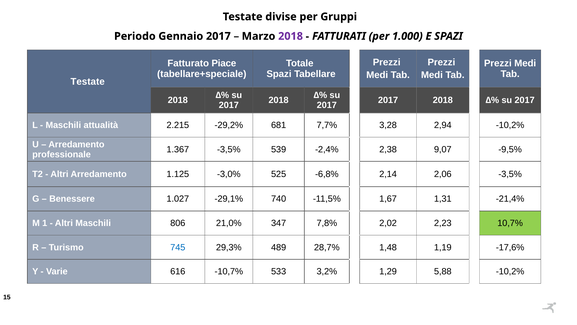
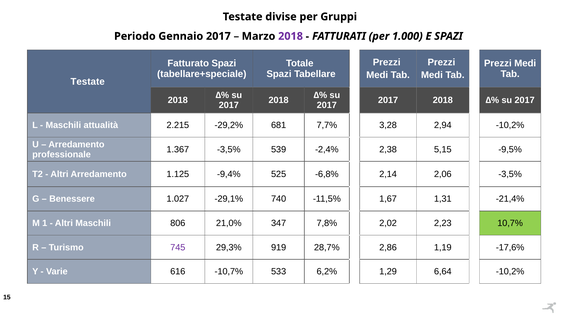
Fatturato Piace: Piace -> Spazi
9,07: 9,07 -> 5,15
-3,0%: -3,0% -> -9,4%
745 colour: blue -> purple
489: 489 -> 919
1,48: 1,48 -> 2,86
3,2%: 3,2% -> 6,2%
5,88: 5,88 -> 6,64
